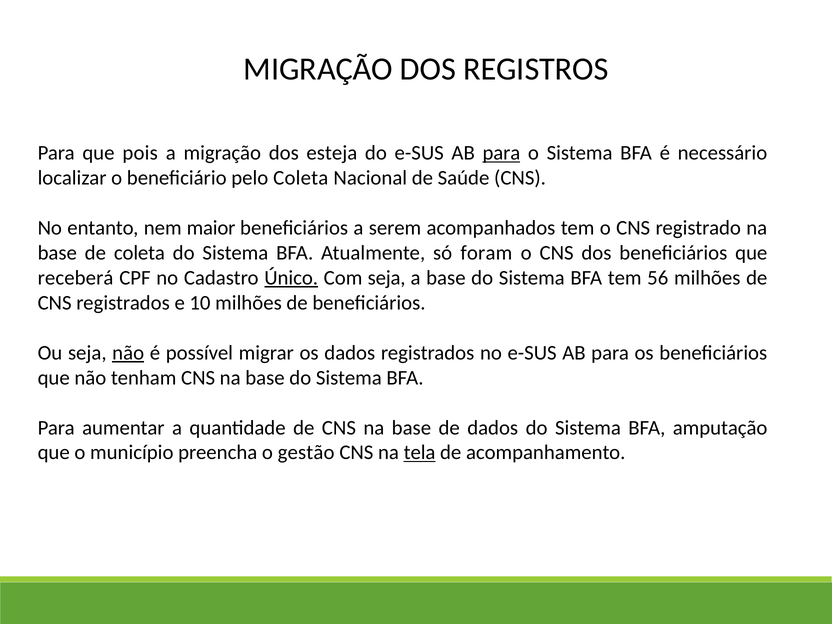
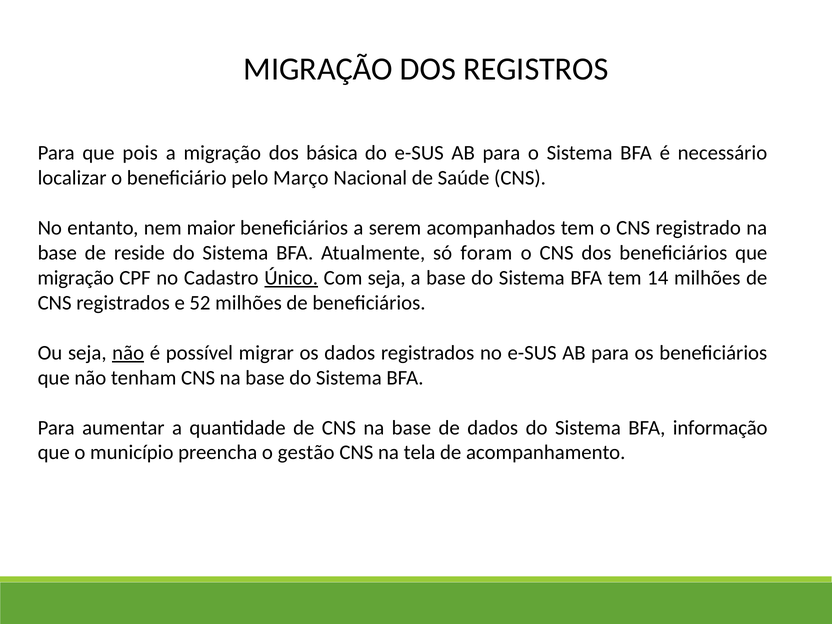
esteja: esteja -> básica
para at (501, 153) underline: present -> none
pelo Coleta: Coleta -> Março
de coleta: coleta -> reside
receberá at (76, 278): receberá -> migração
56: 56 -> 14
10: 10 -> 52
amputação: amputação -> informação
tela underline: present -> none
